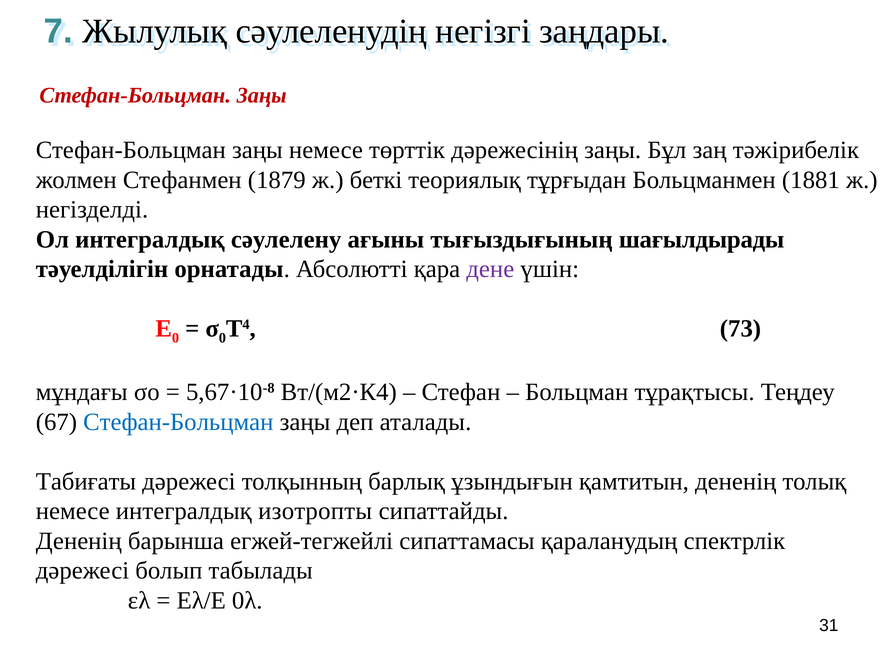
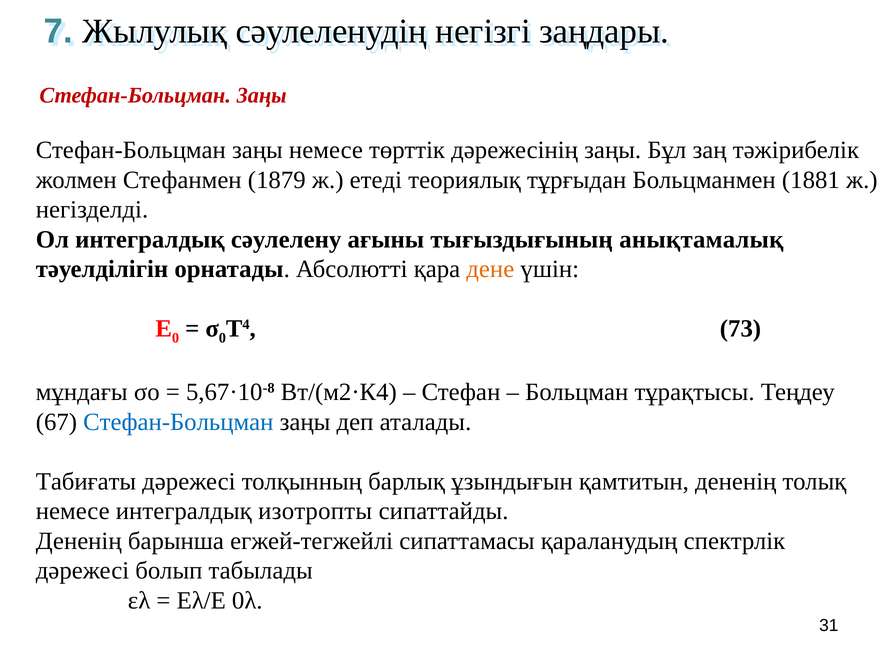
беткі: беткі -> етеді
шағылдырады: шағылдырады -> анықтамалық
дене colour: purple -> orange
